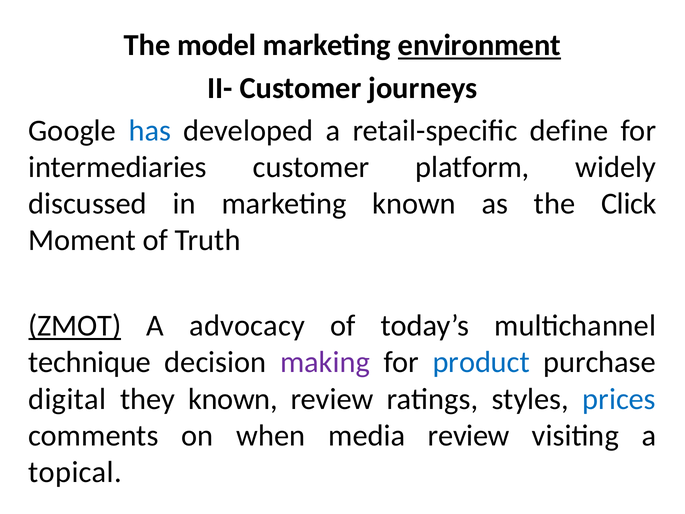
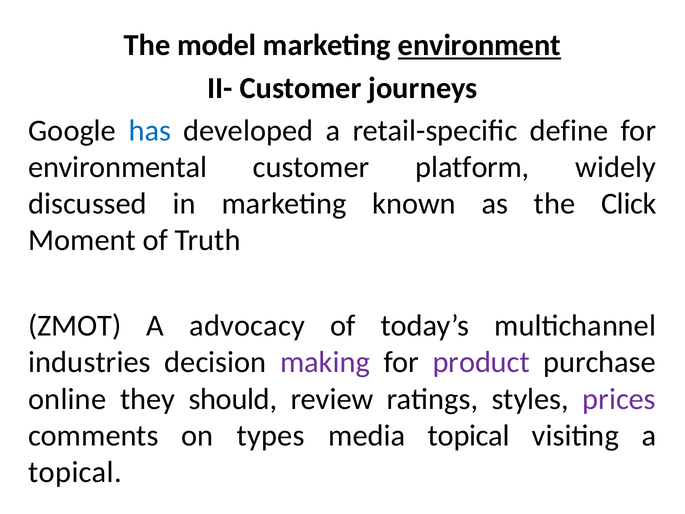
intermediaries: intermediaries -> environmental
ZMOT underline: present -> none
technique: technique -> industries
product colour: blue -> purple
digital: digital -> online
they known: known -> should
prices colour: blue -> purple
when: when -> types
media review: review -> topical
